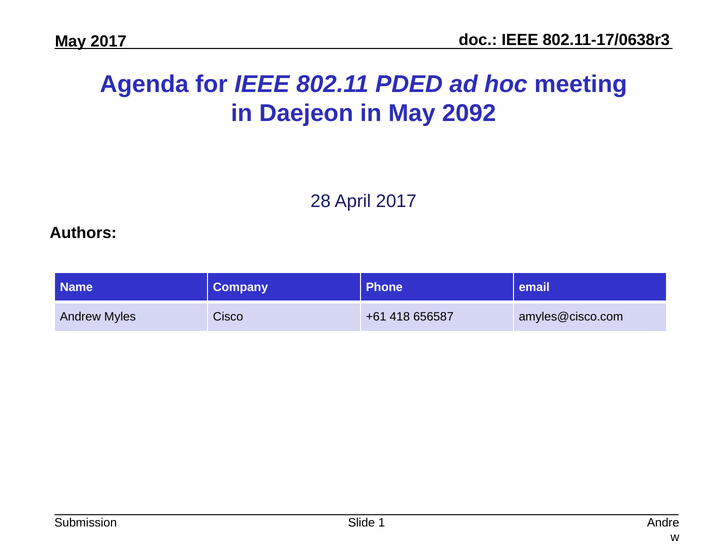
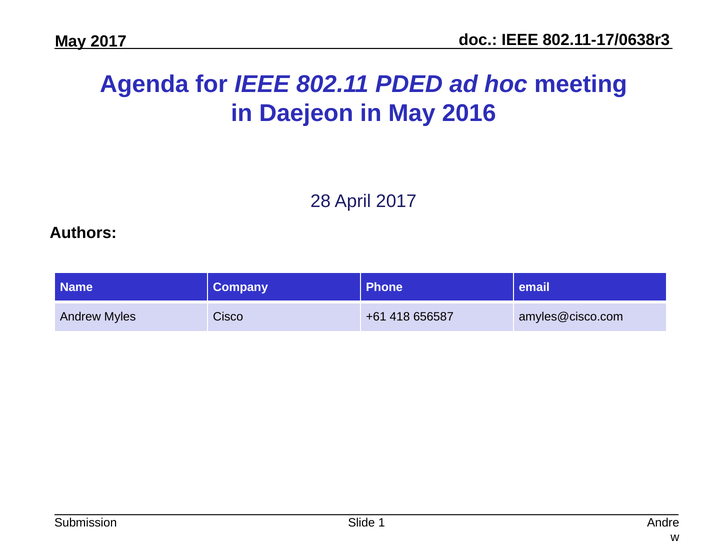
2092: 2092 -> 2016
